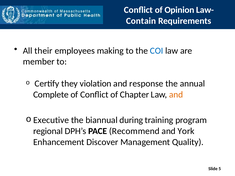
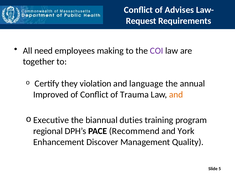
Opinion: Opinion -> Advises
Contain: Contain -> Request
their: their -> need
COI colour: blue -> purple
member: member -> together
response: response -> language
Complete: Complete -> Improved
Chapter: Chapter -> Trauma
during: during -> duties
